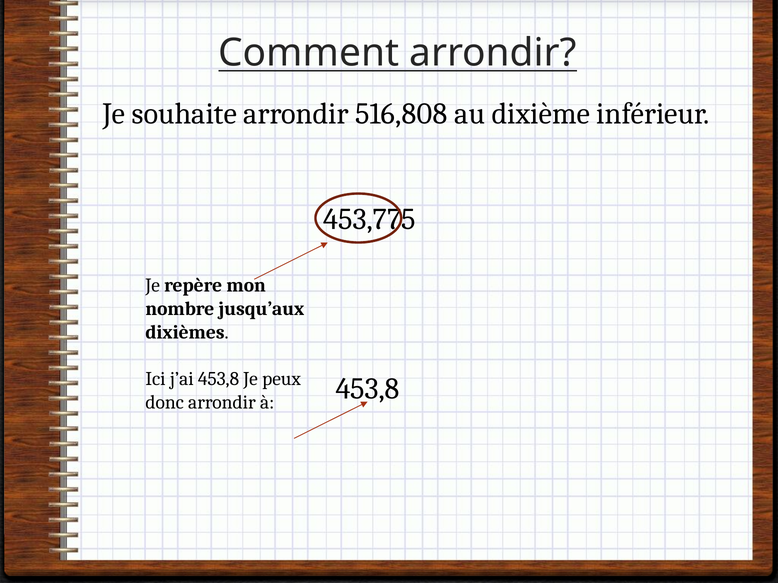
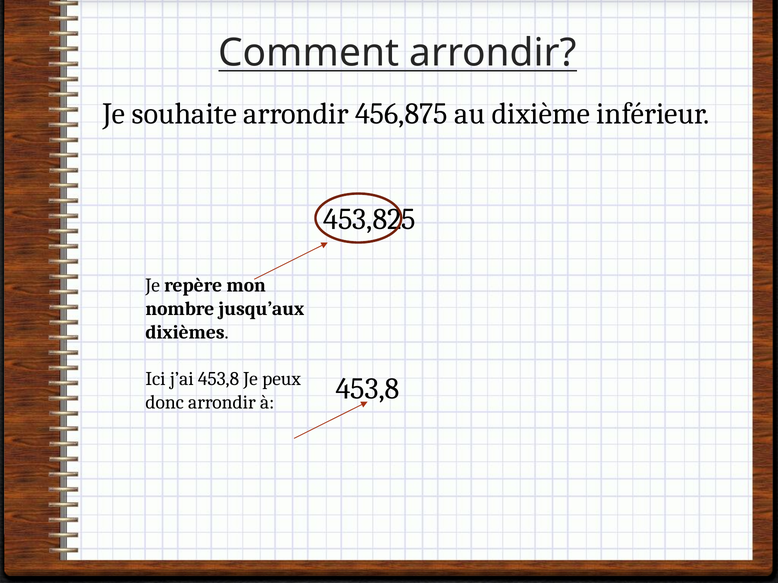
516,808: 516,808 -> 456,875
453,775: 453,775 -> 453,825
